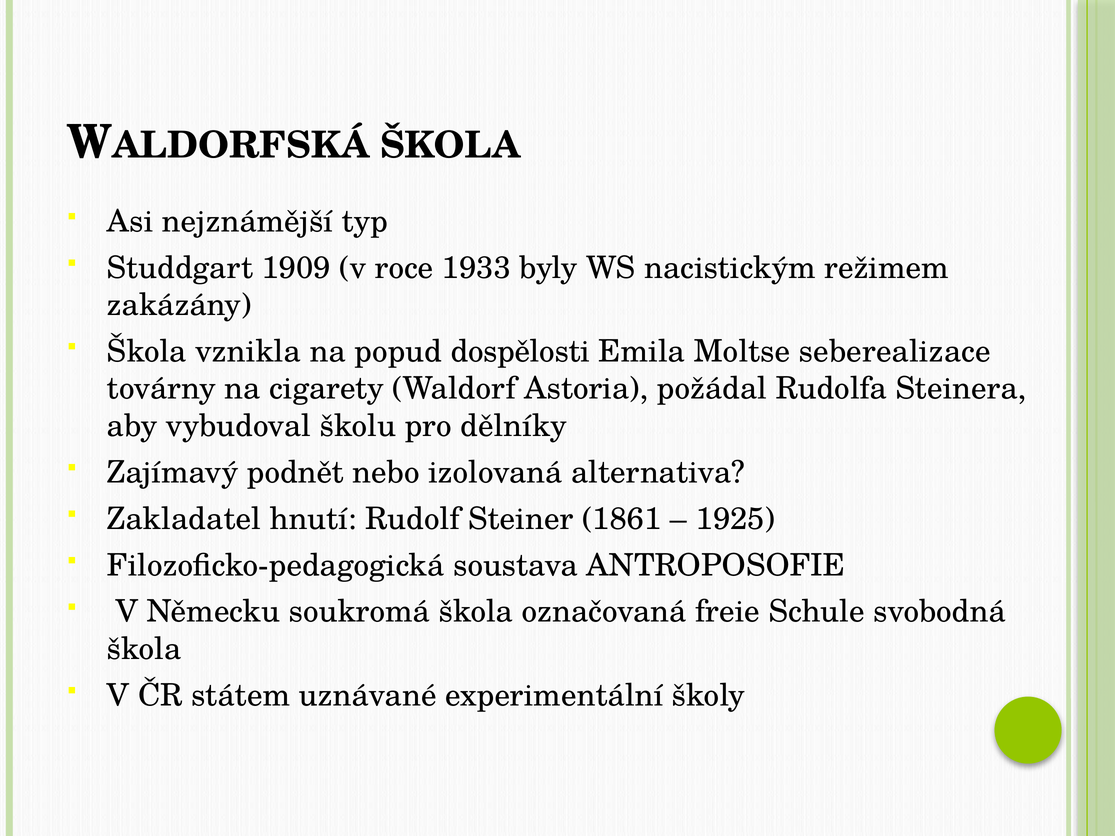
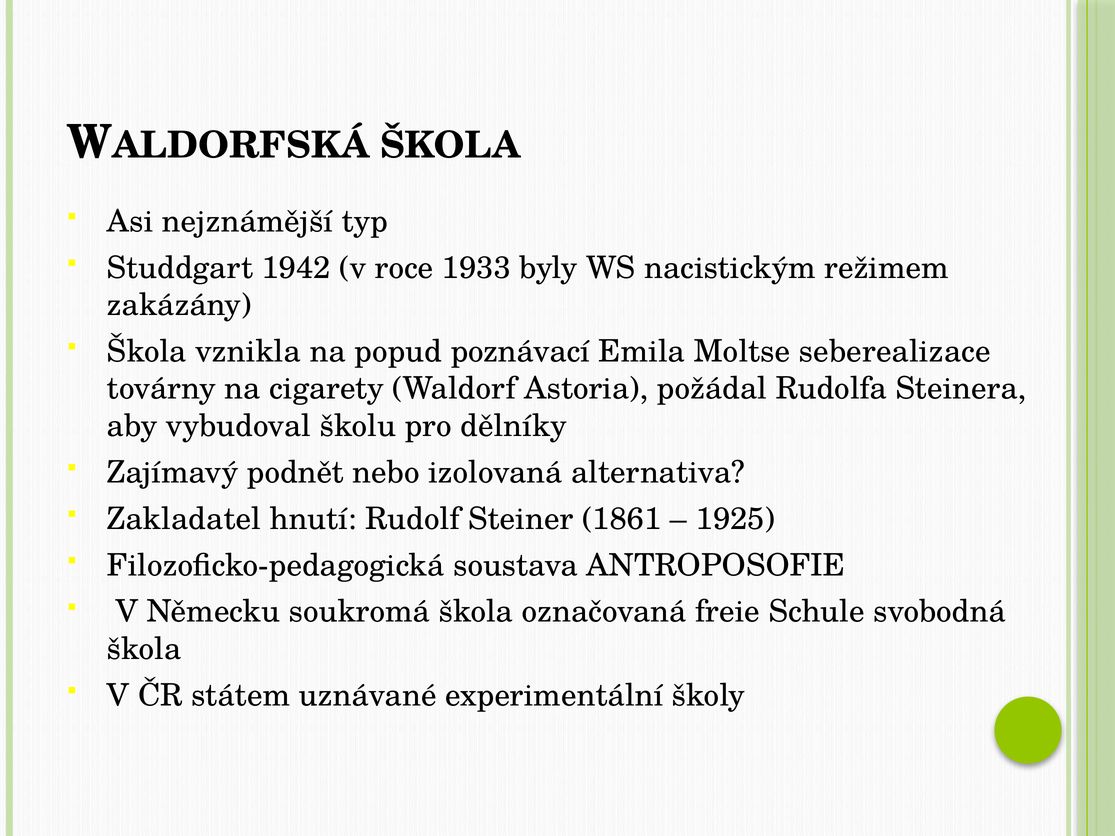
1909: 1909 -> 1942
dospělosti: dospělosti -> poznávací
